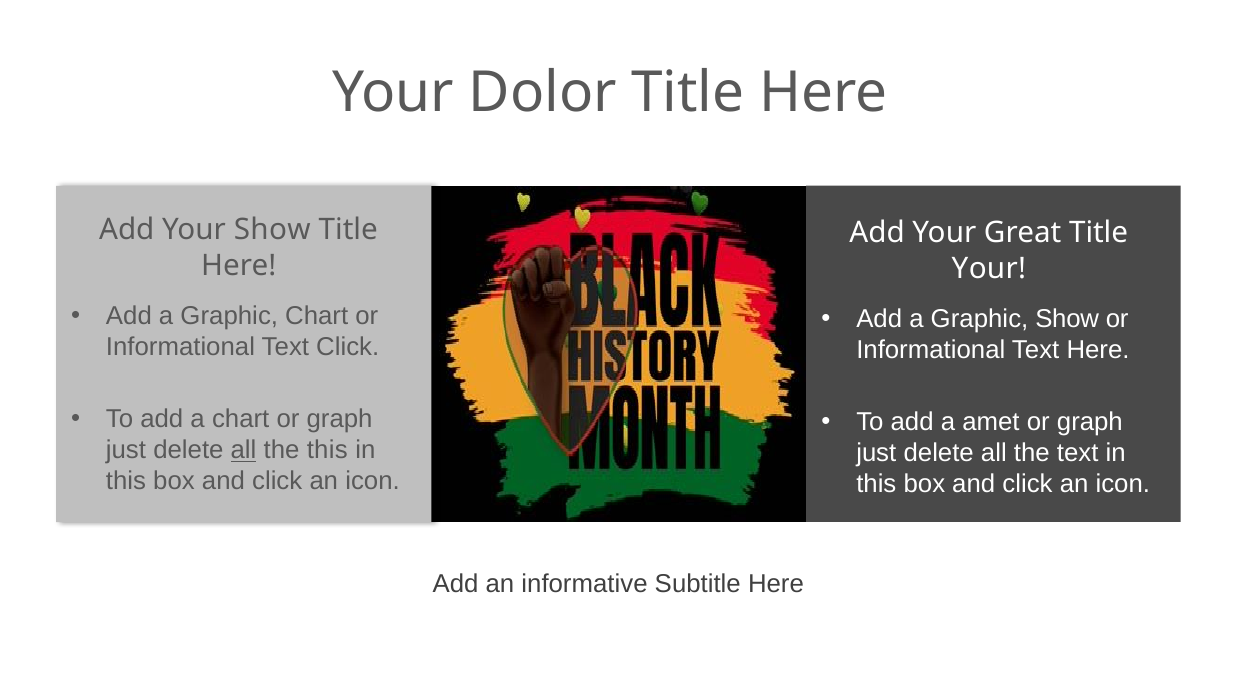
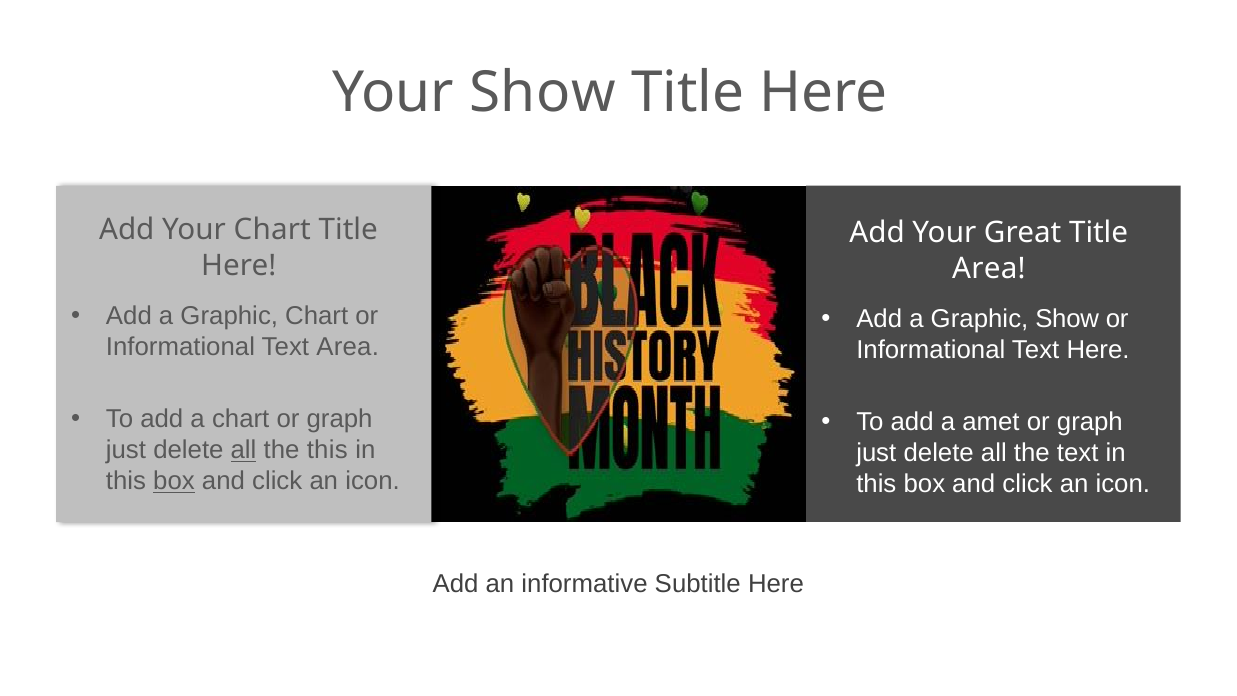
Your Dolor: Dolor -> Show
Your Show: Show -> Chart
Your at (989, 269): Your -> Area
Text Click: Click -> Area
box at (174, 481) underline: none -> present
